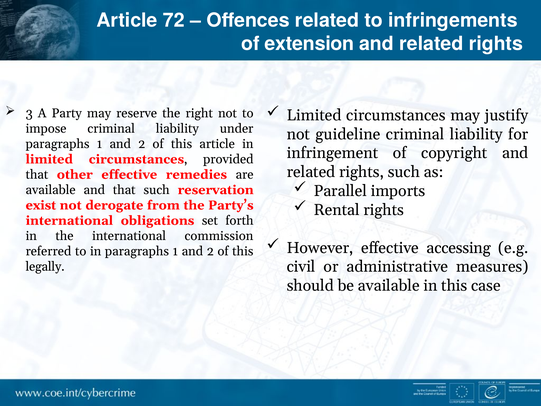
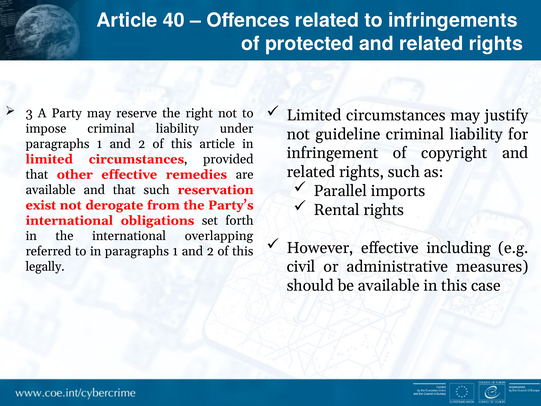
72: 72 -> 40
extension: extension -> protected
commission: commission -> overlapping
accessing: accessing -> including
